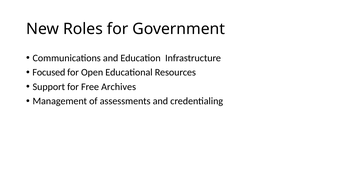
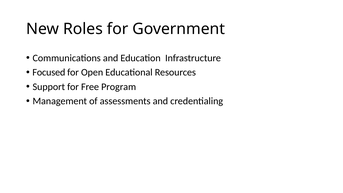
Archives: Archives -> Program
